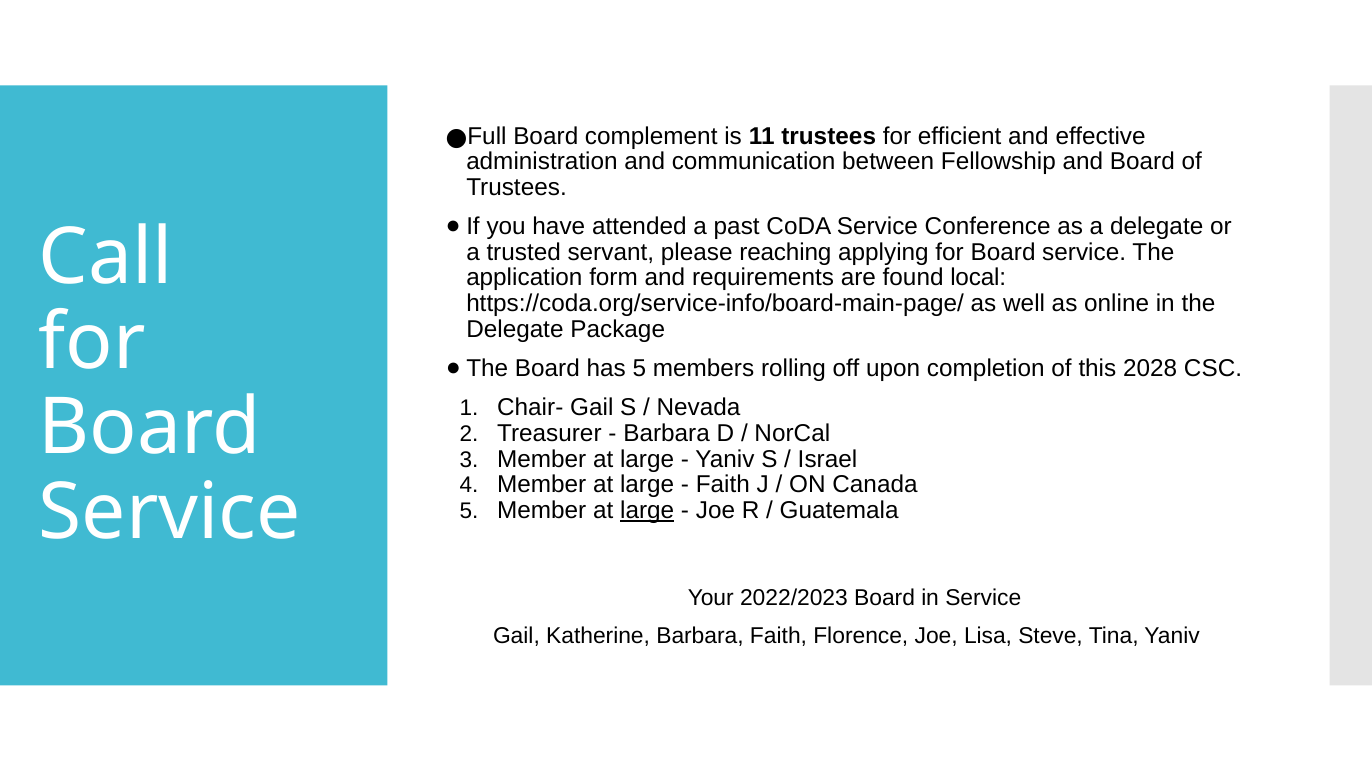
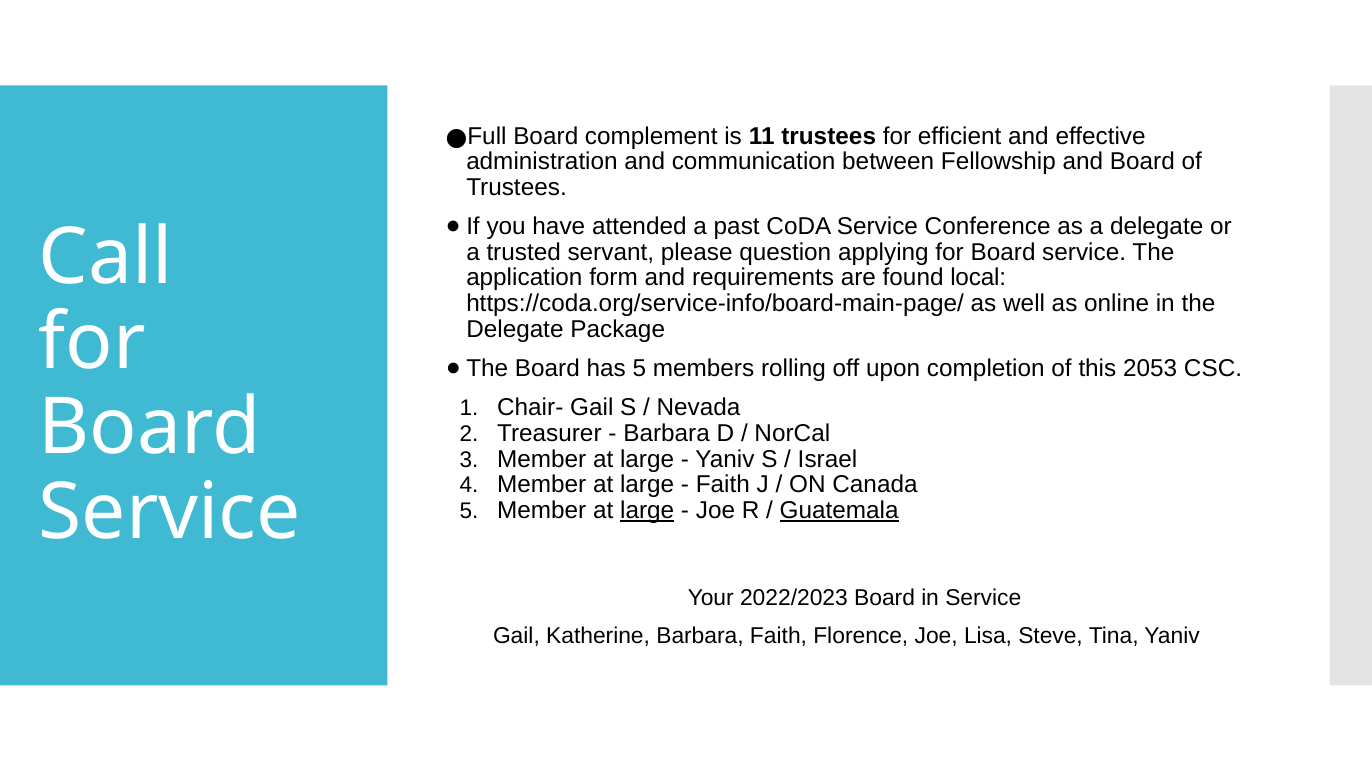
reaching: reaching -> question
2028: 2028 -> 2053
Guatemala underline: none -> present
